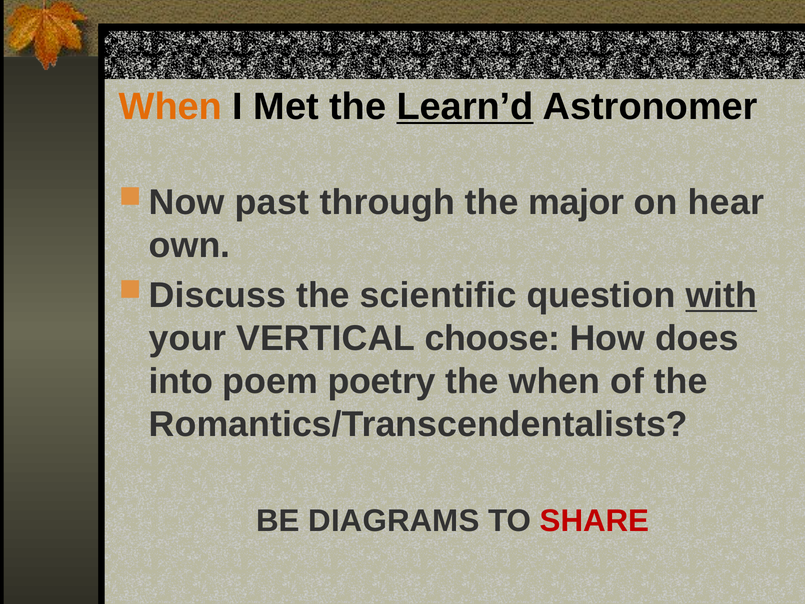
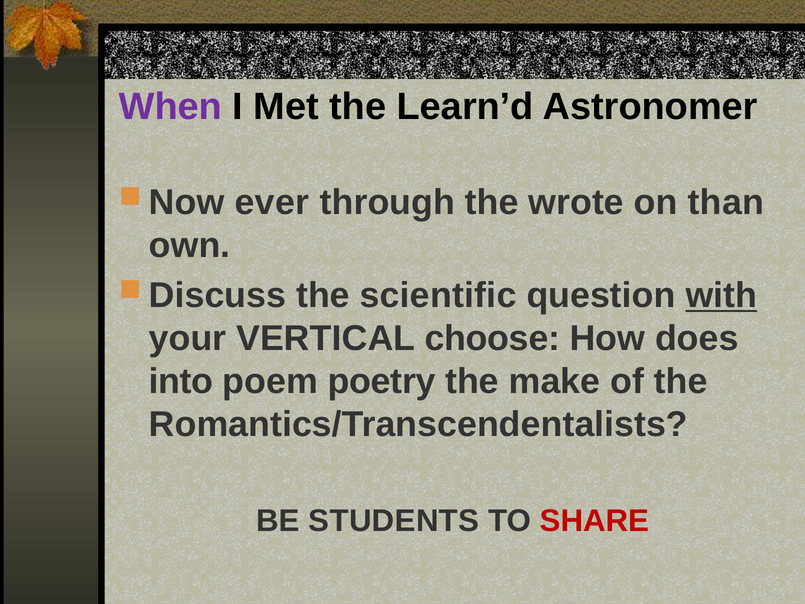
When at (170, 107) colour: orange -> purple
Learn’d underline: present -> none
past: past -> ever
major: major -> wrote
hear: hear -> than
the when: when -> make
DIAGRAMS: DIAGRAMS -> STUDENTS
